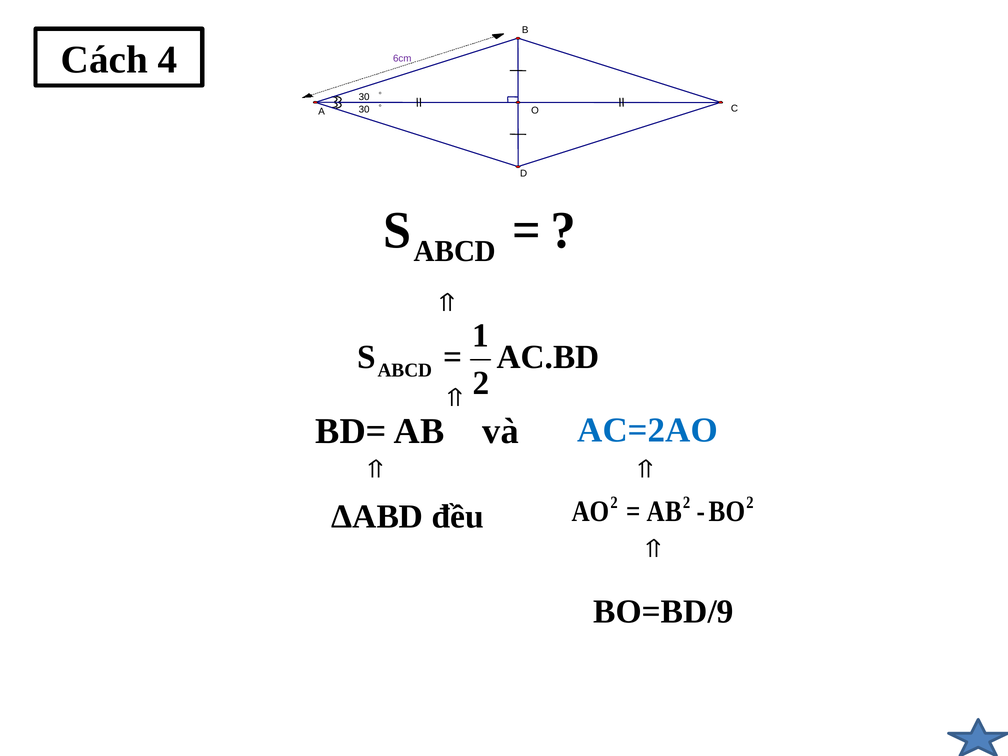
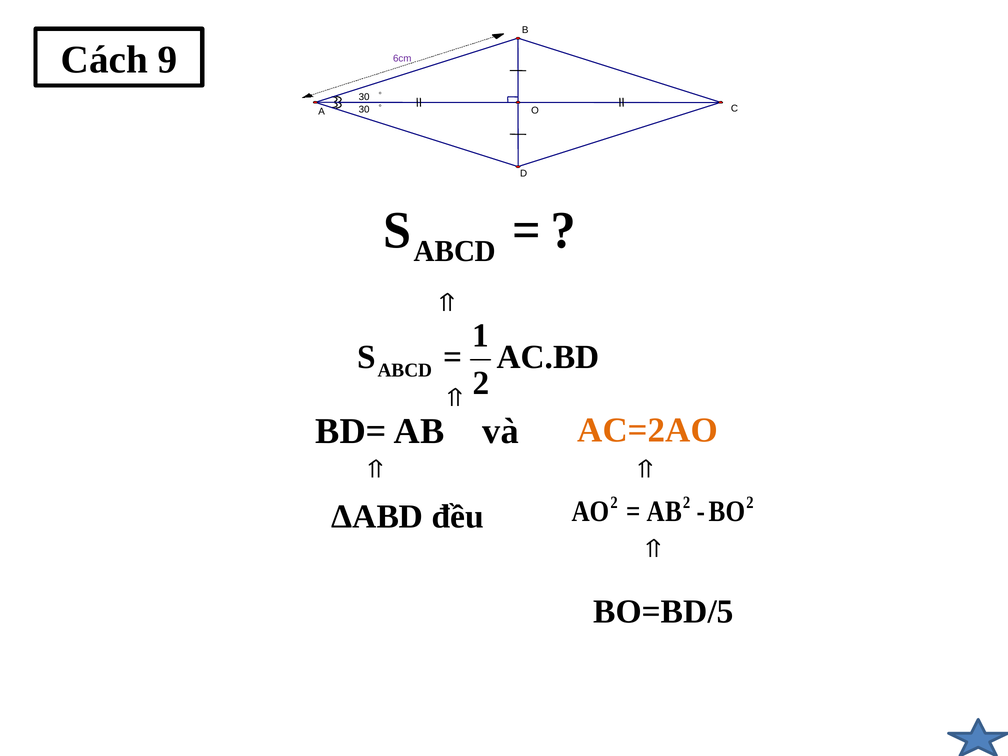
4: 4 -> 9
AC=2AO colour: blue -> orange
BO=BD/9: BO=BD/9 -> BO=BD/5
